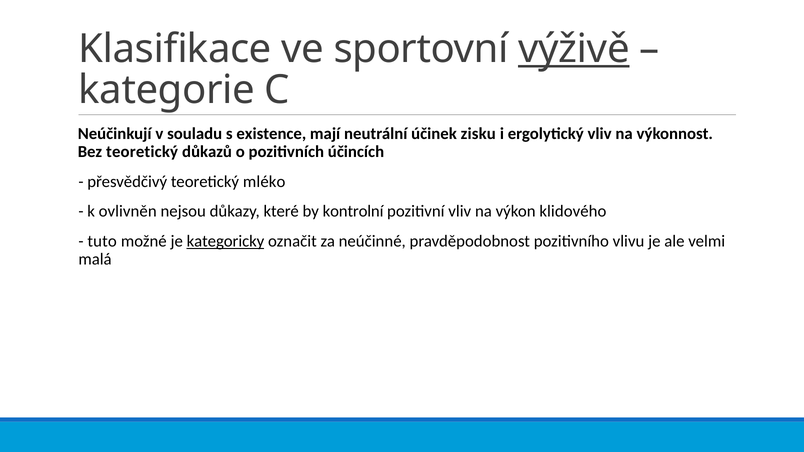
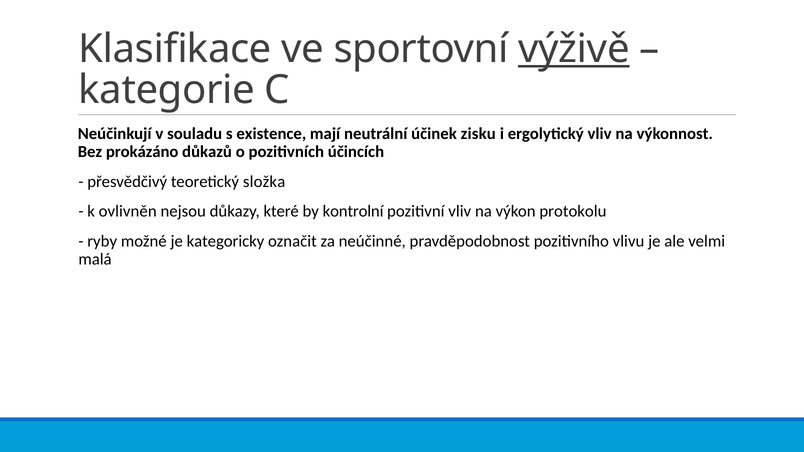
Bez teoretický: teoretický -> prokázáno
mléko: mléko -> složka
klidového: klidového -> protokolu
tuto: tuto -> ryby
kategoricky underline: present -> none
